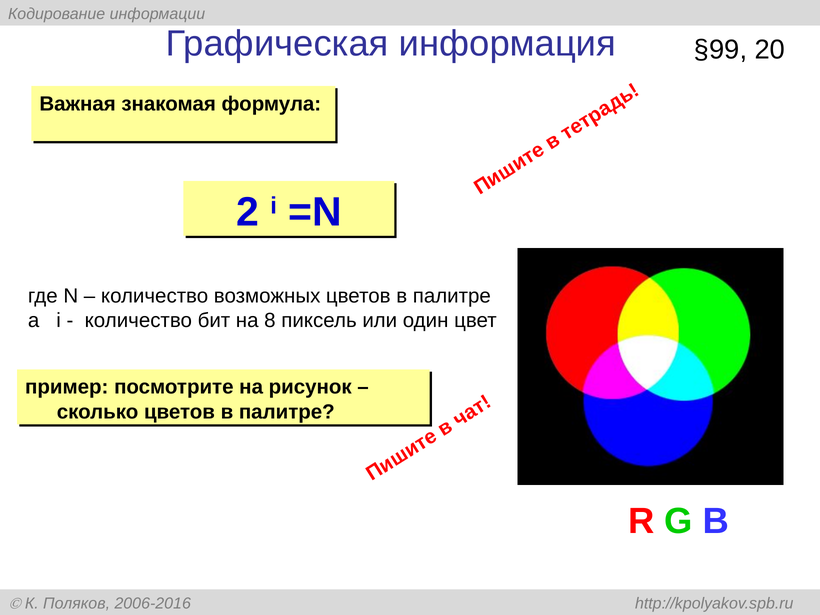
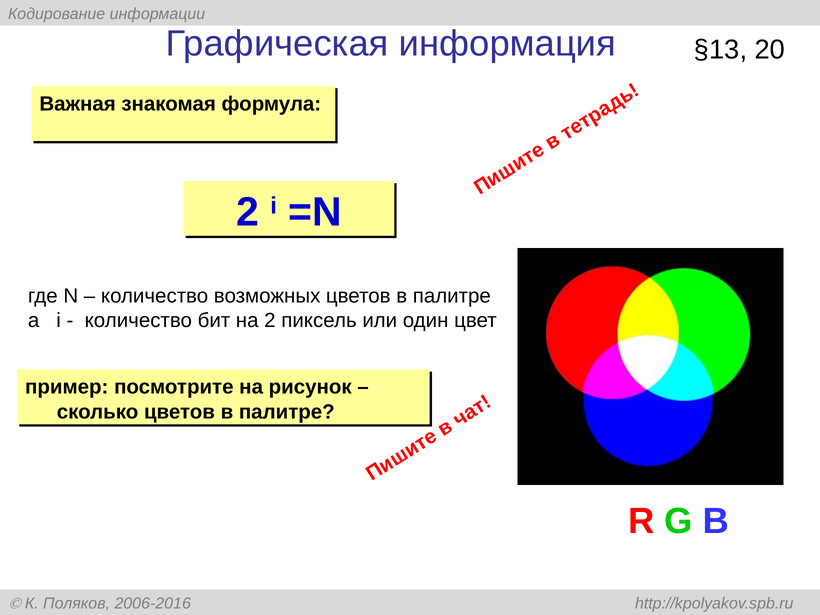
§99: §99 -> §13
на 8: 8 -> 2
